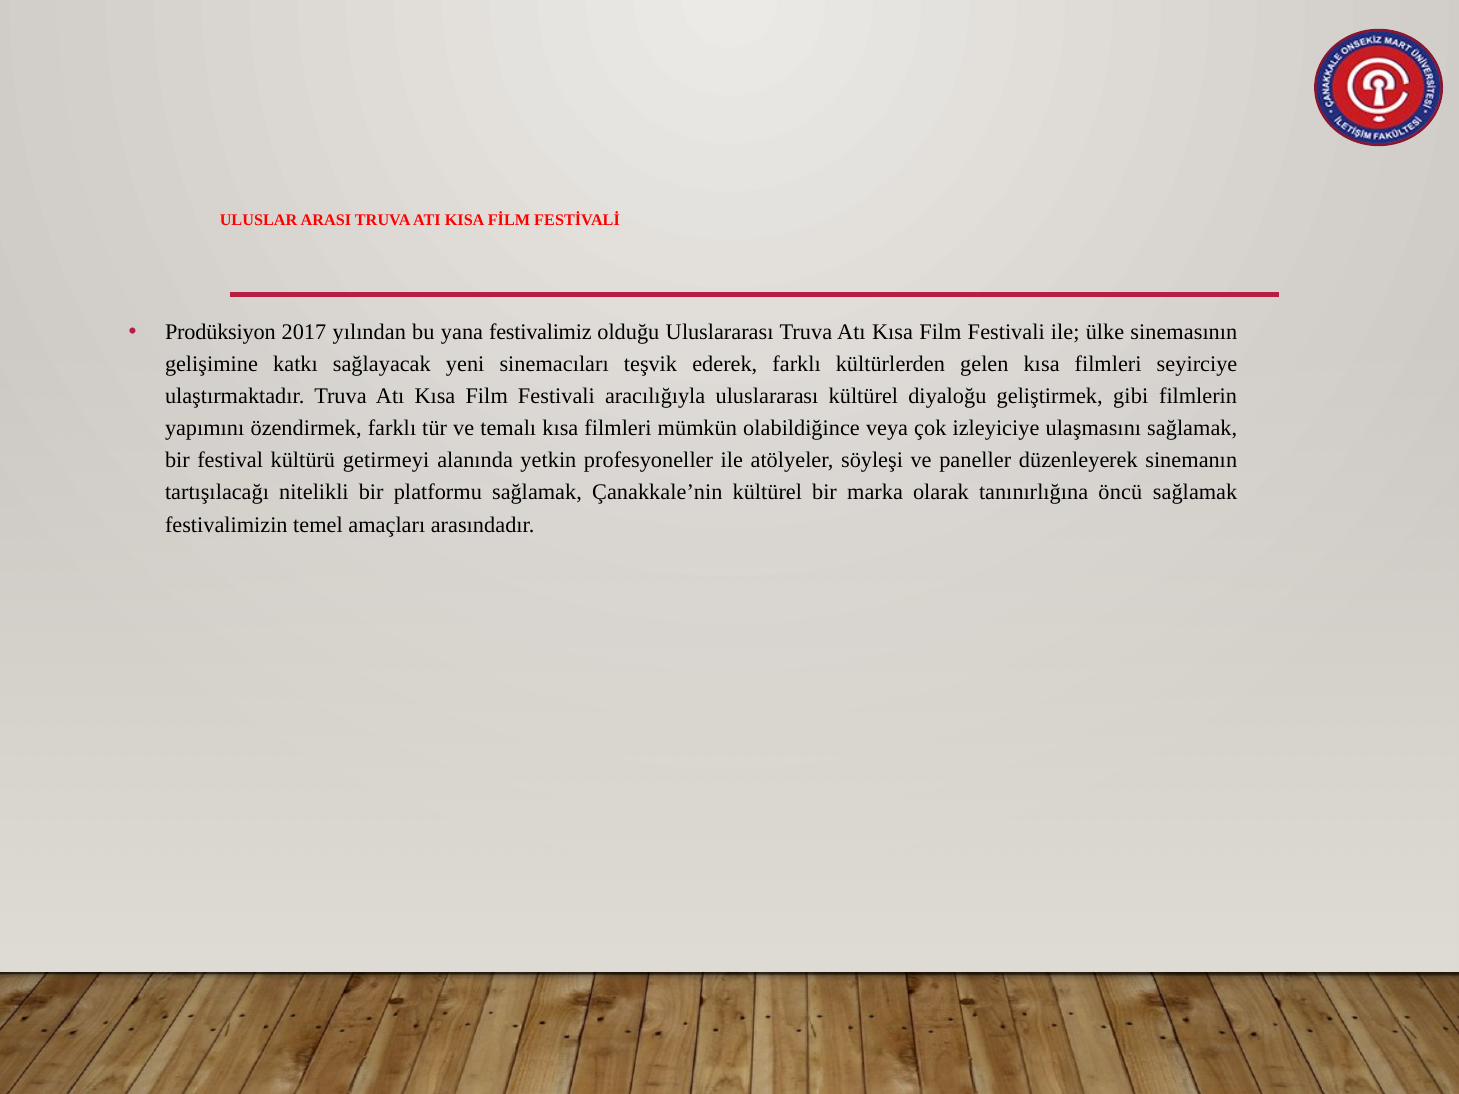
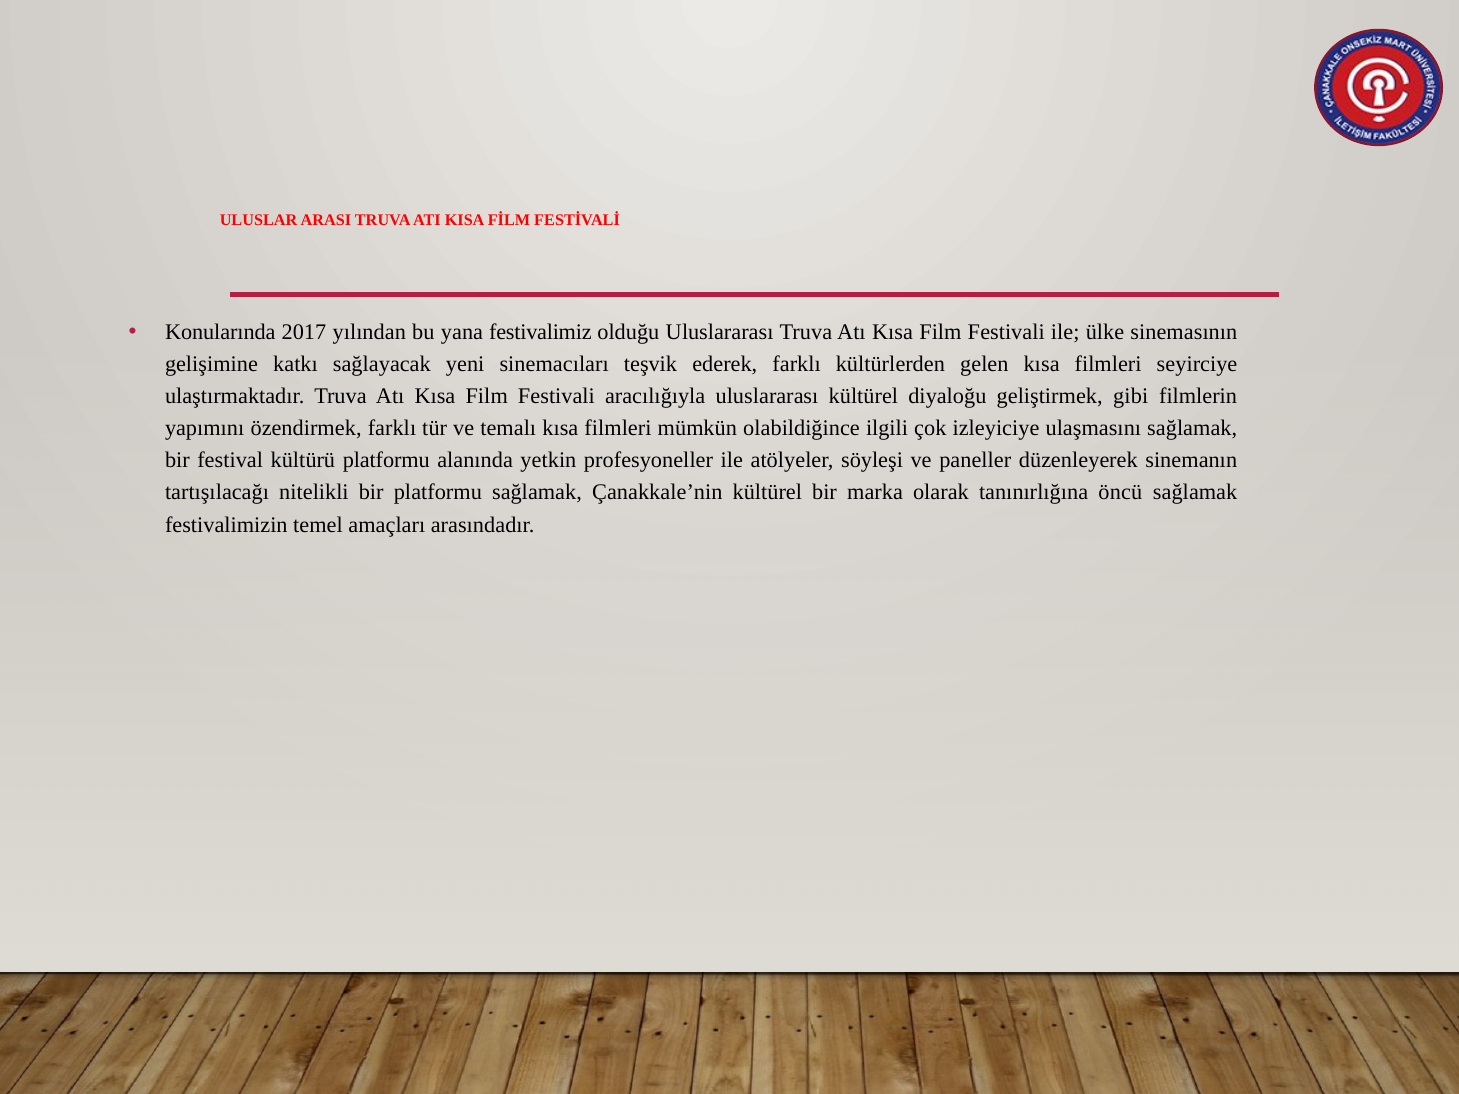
Prodüksiyon: Prodüksiyon -> Konularında
veya: veya -> ilgili
kültürü getirmeyi: getirmeyi -> platformu
